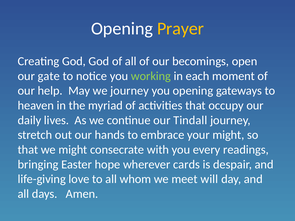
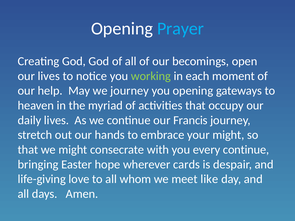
Prayer colour: yellow -> light blue
our gate: gate -> lives
Tindall: Tindall -> Francis
every readings: readings -> continue
will: will -> like
